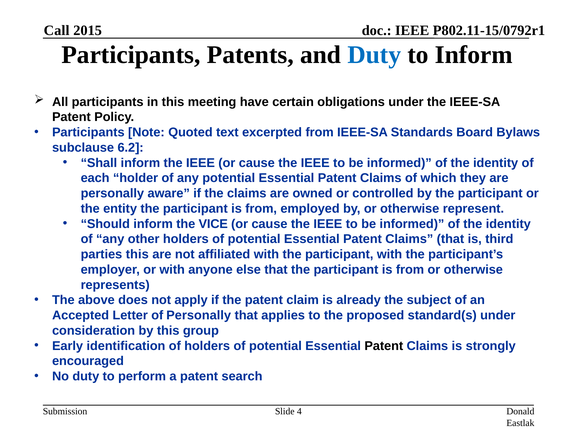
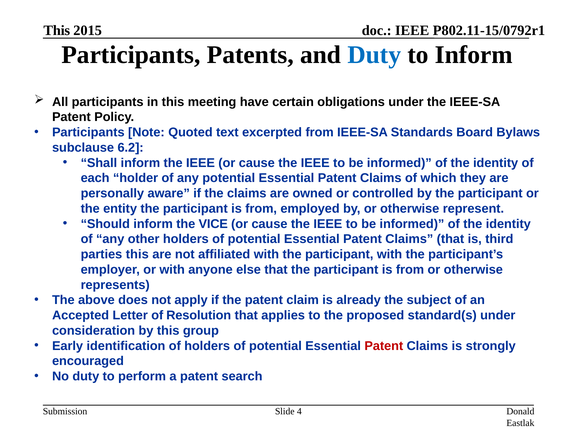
Call at (57, 31): Call -> This
of Personally: Personally -> Resolution
Patent at (384, 346) colour: black -> red
